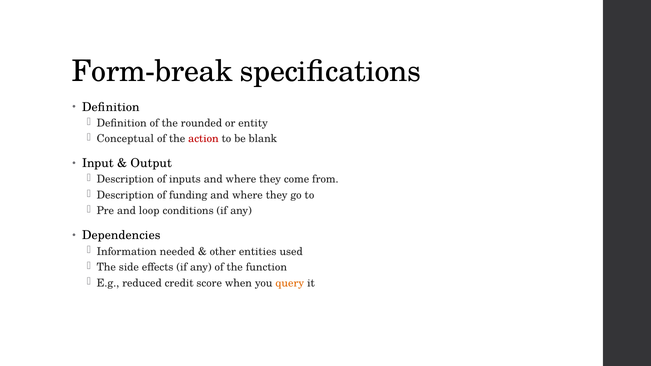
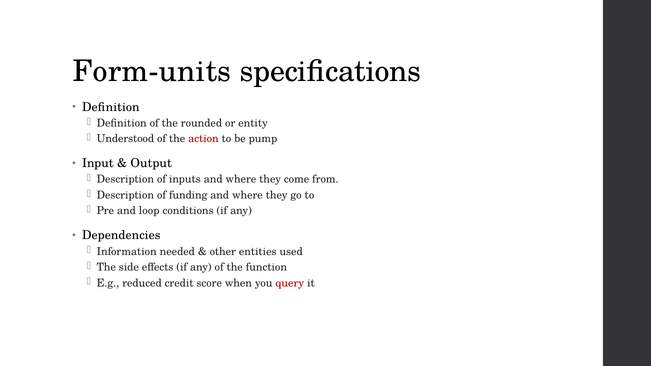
Form-break: Form-break -> Form-units
Conceptual: Conceptual -> Understood
blank: blank -> pump
query colour: orange -> red
